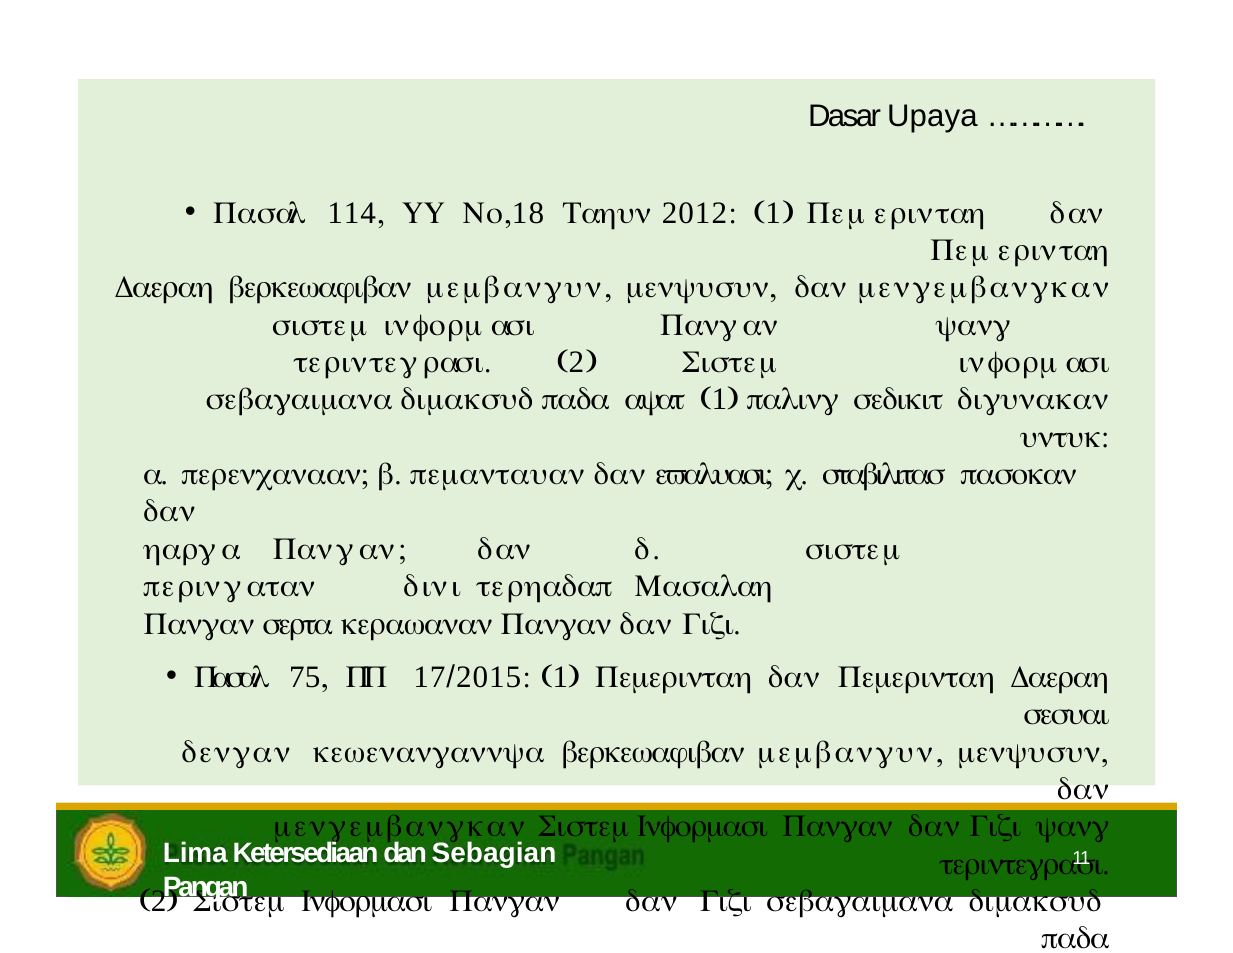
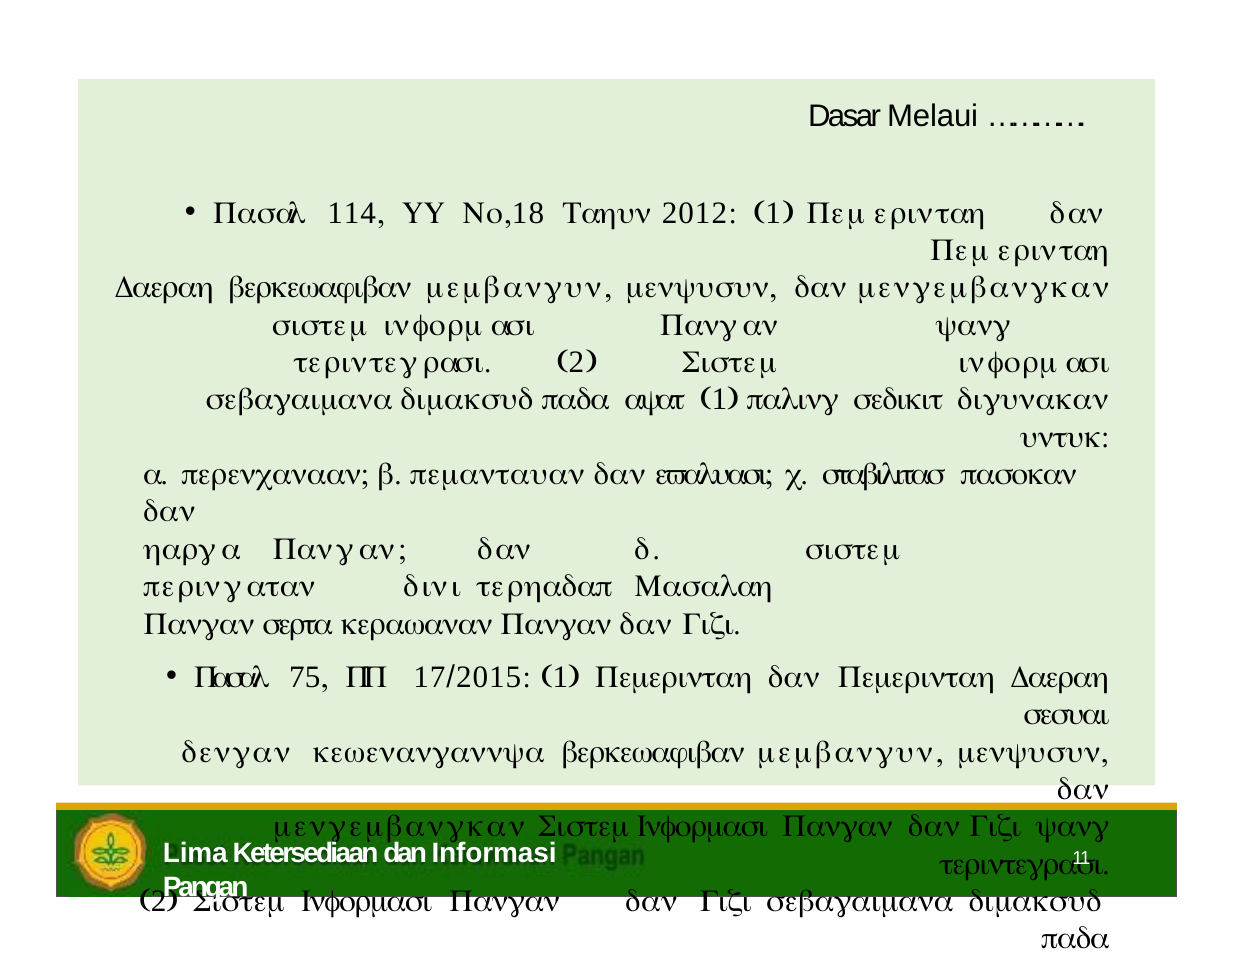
Upaya: Upaya -> Melaui
Sebagian: Sebagian -> Informasi
